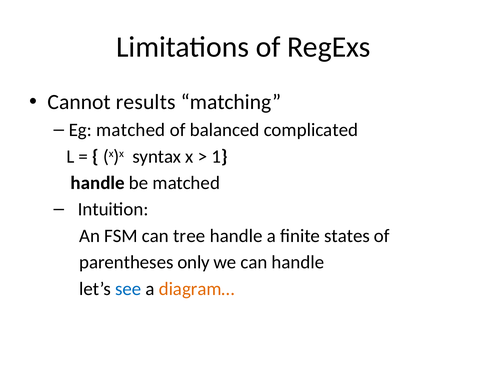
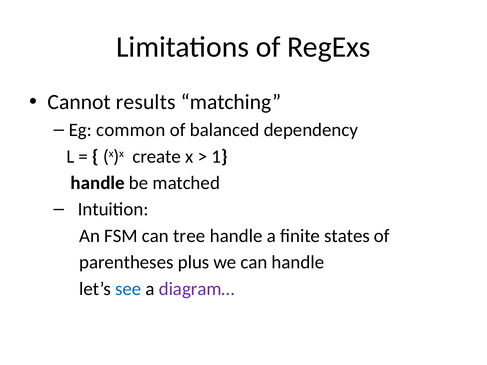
Eg matched: matched -> common
complicated: complicated -> dependency
syntax: syntax -> create
only: only -> plus
diagram… colour: orange -> purple
